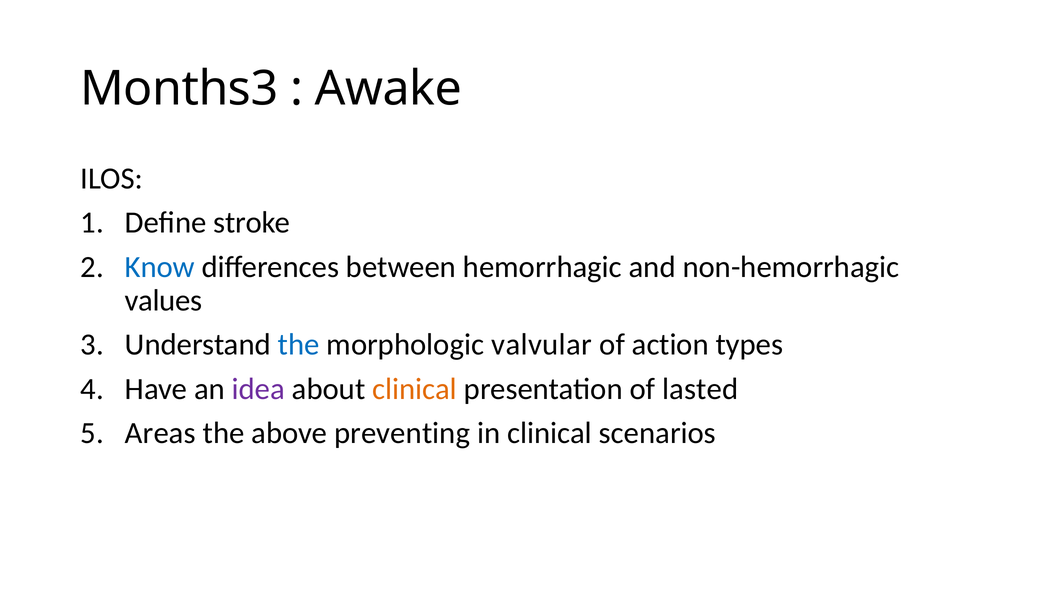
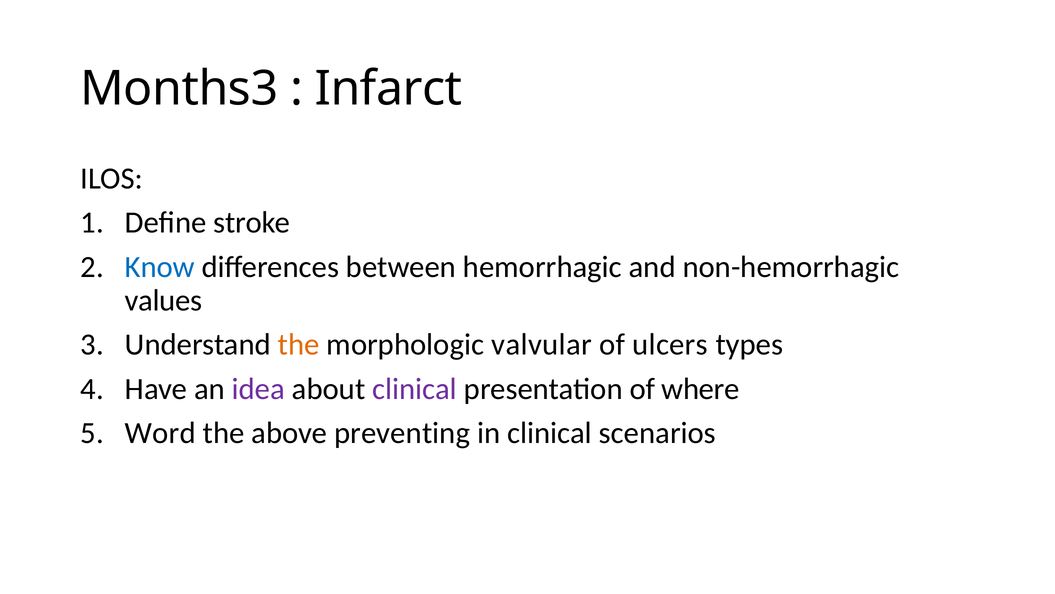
Awake: Awake -> Infarct
the at (299, 344) colour: blue -> orange
action: action -> ulcers
clinical at (415, 389) colour: orange -> purple
lasted: lasted -> where
Areas: Areas -> Word
